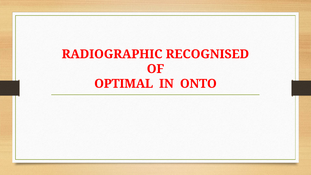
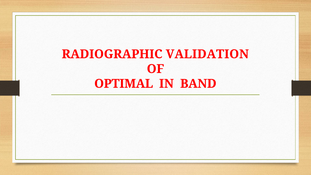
RECOGNISED: RECOGNISED -> VALIDATION
ONTO: ONTO -> BAND
